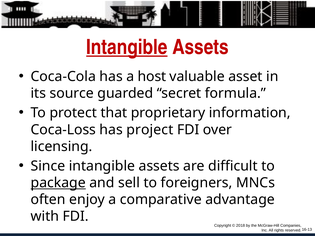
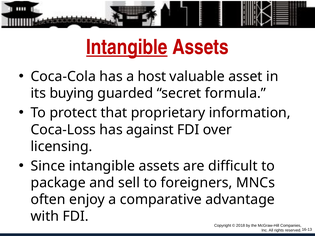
source: source -> buying
project: project -> against
package underline: present -> none
